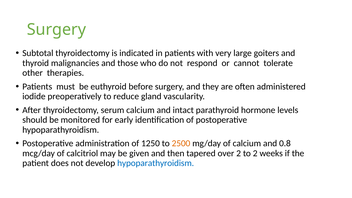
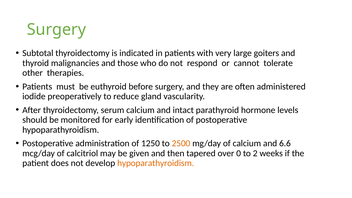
0.8: 0.8 -> 6.6
over 2: 2 -> 0
hypoparathyroidism at (156, 163) colour: blue -> orange
